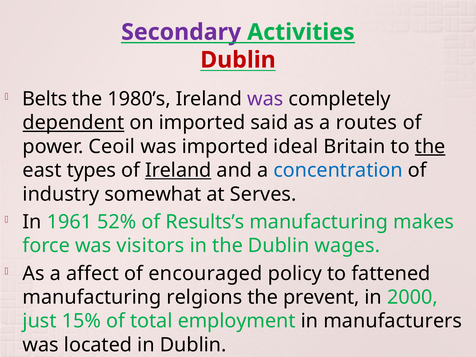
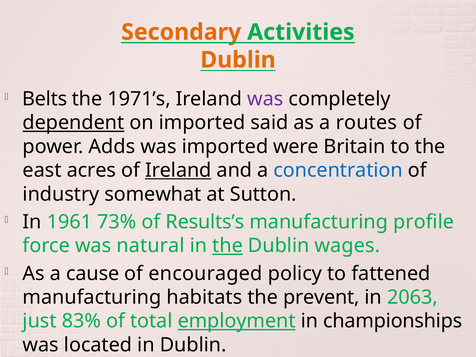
Secondary colour: purple -> orange
Dublin at (238, 60) colour: red -> orange
1980’s: 1980’s -> 1971’s
Ceoil: Ceoil -> Adds
ideal: ideal -> were
the at (430, 147) underline: present -> none
types: types -> acres
Serves: Serves -> Sutton
52%: 52% -> 73%
makes: makes -> profile
visitors: visitors -> natural
the at (228, 246) underline: none -> present
affect: affect -> cause
relgions: relgions -> habitats
2000: 2000 -> 2063
15%: 15% -> 83%
employment underline: none -> present
manufacturers: manufacturers -> championships
